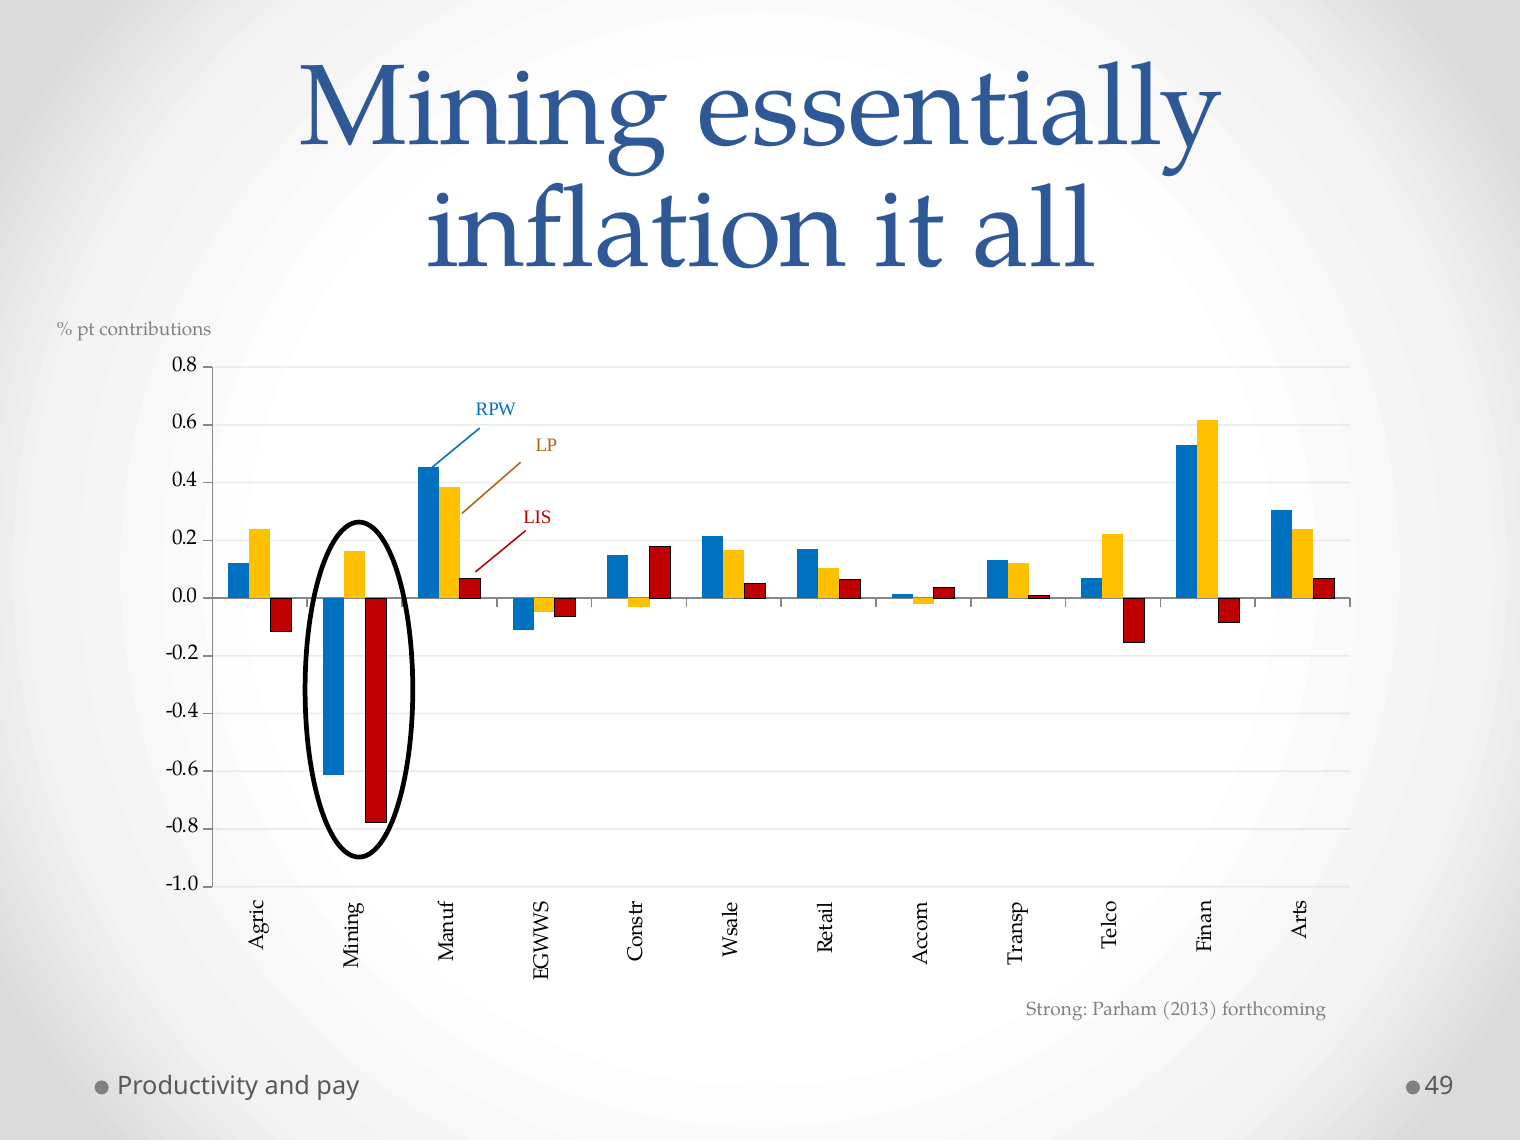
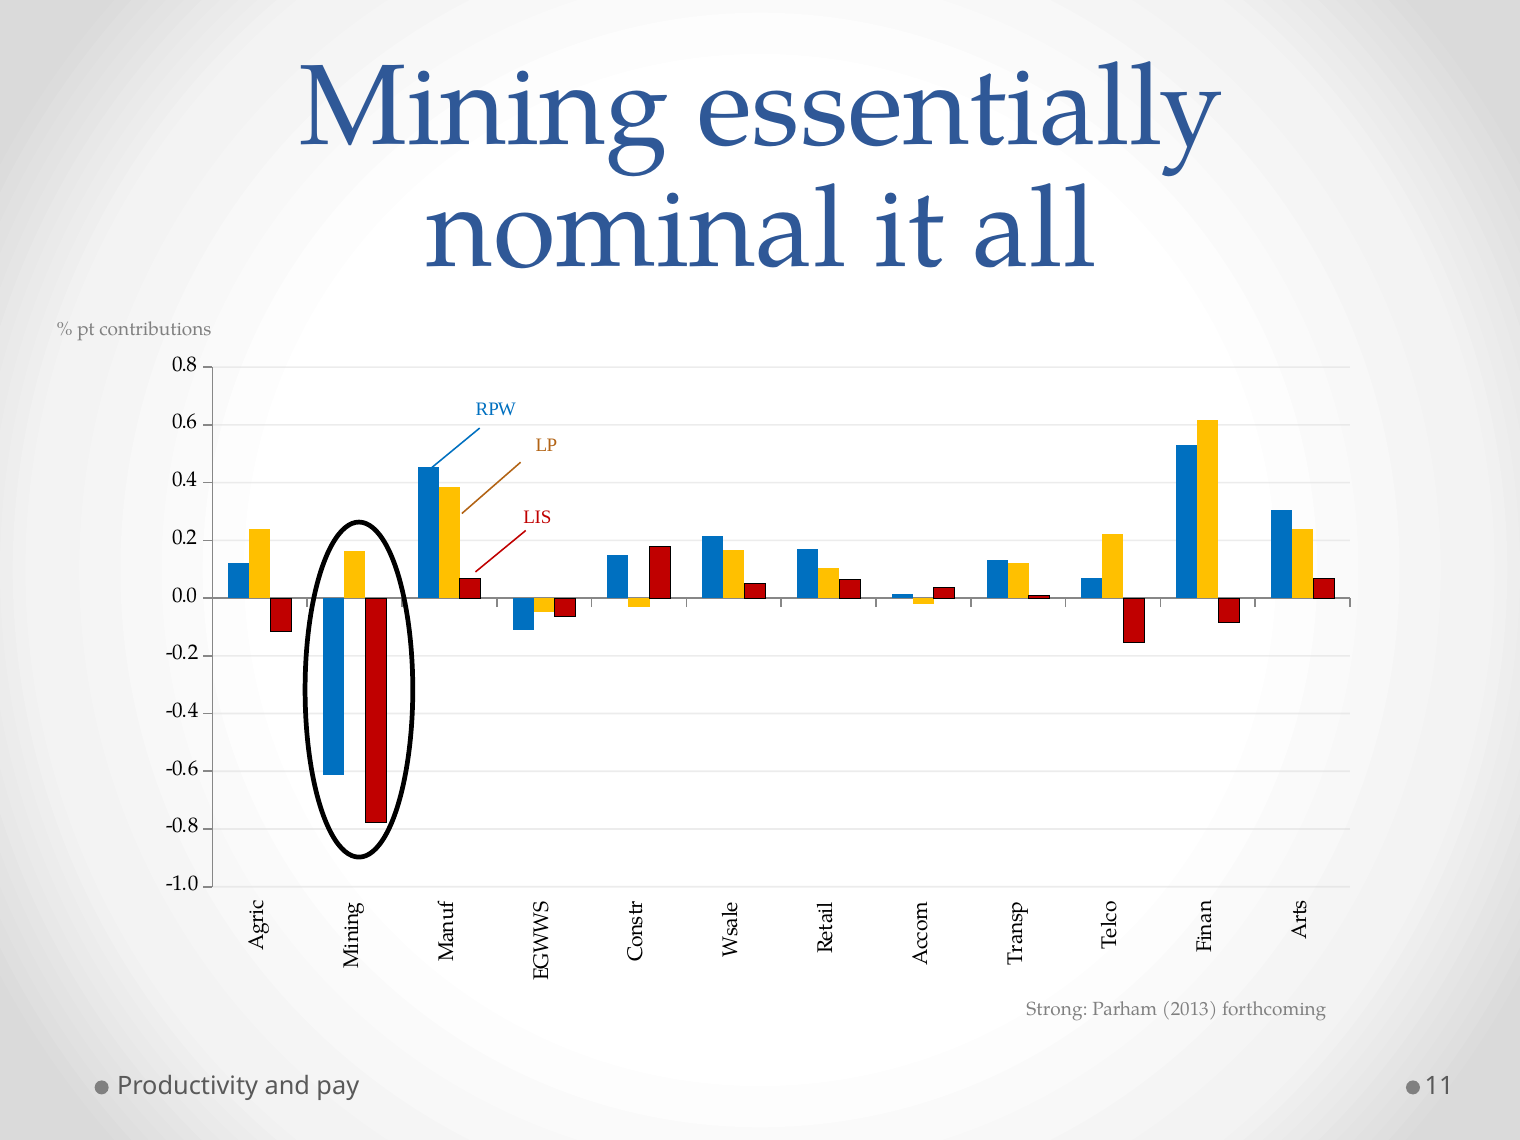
inflation: inflation -> nominal
49: 49 -> 11
